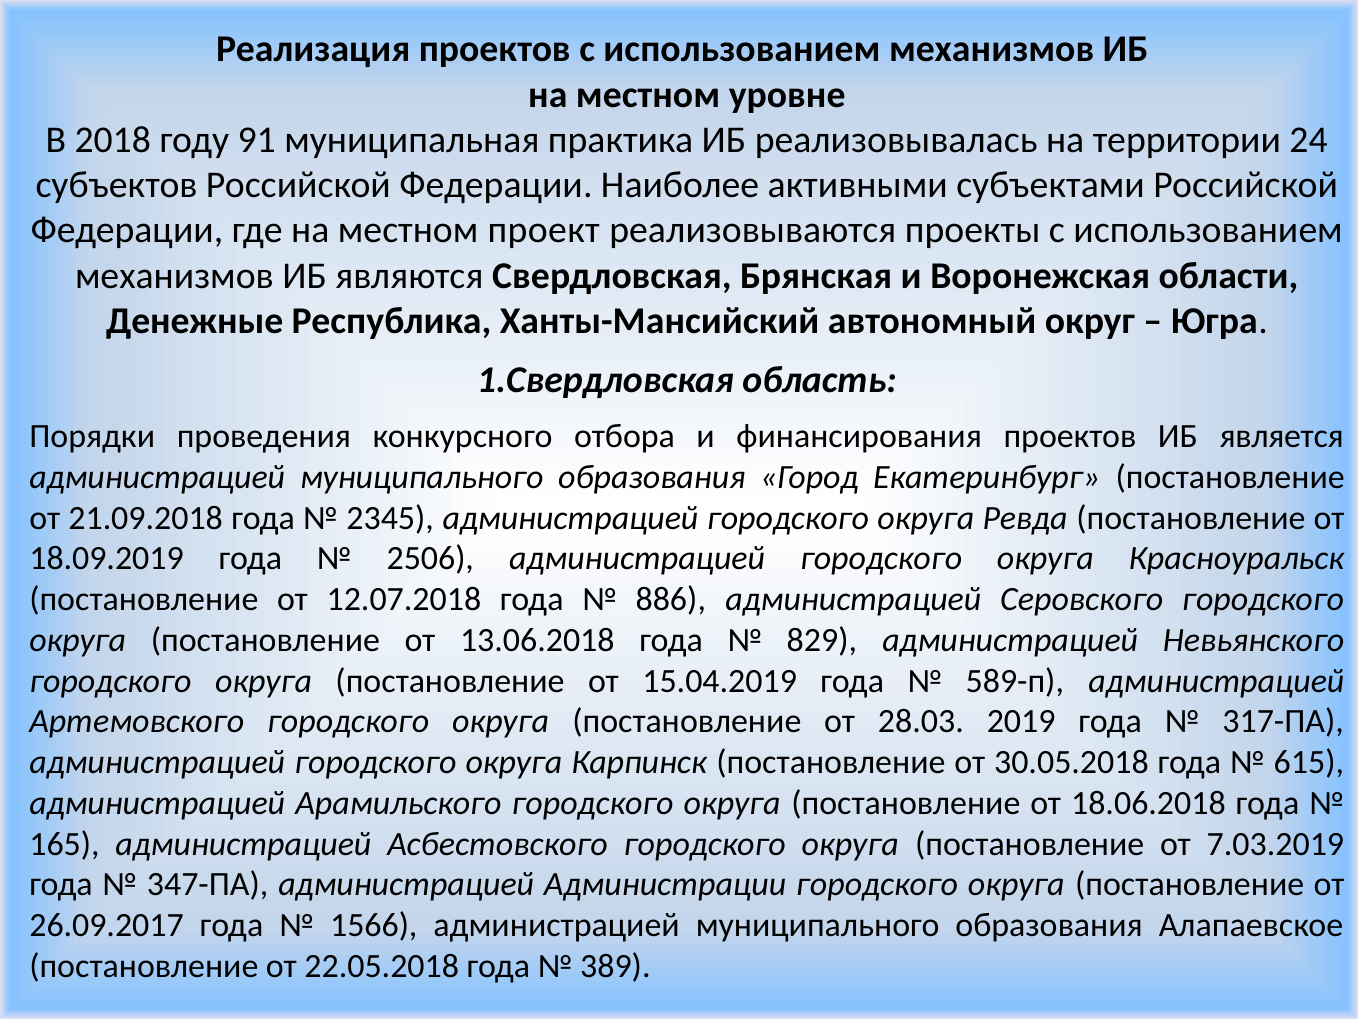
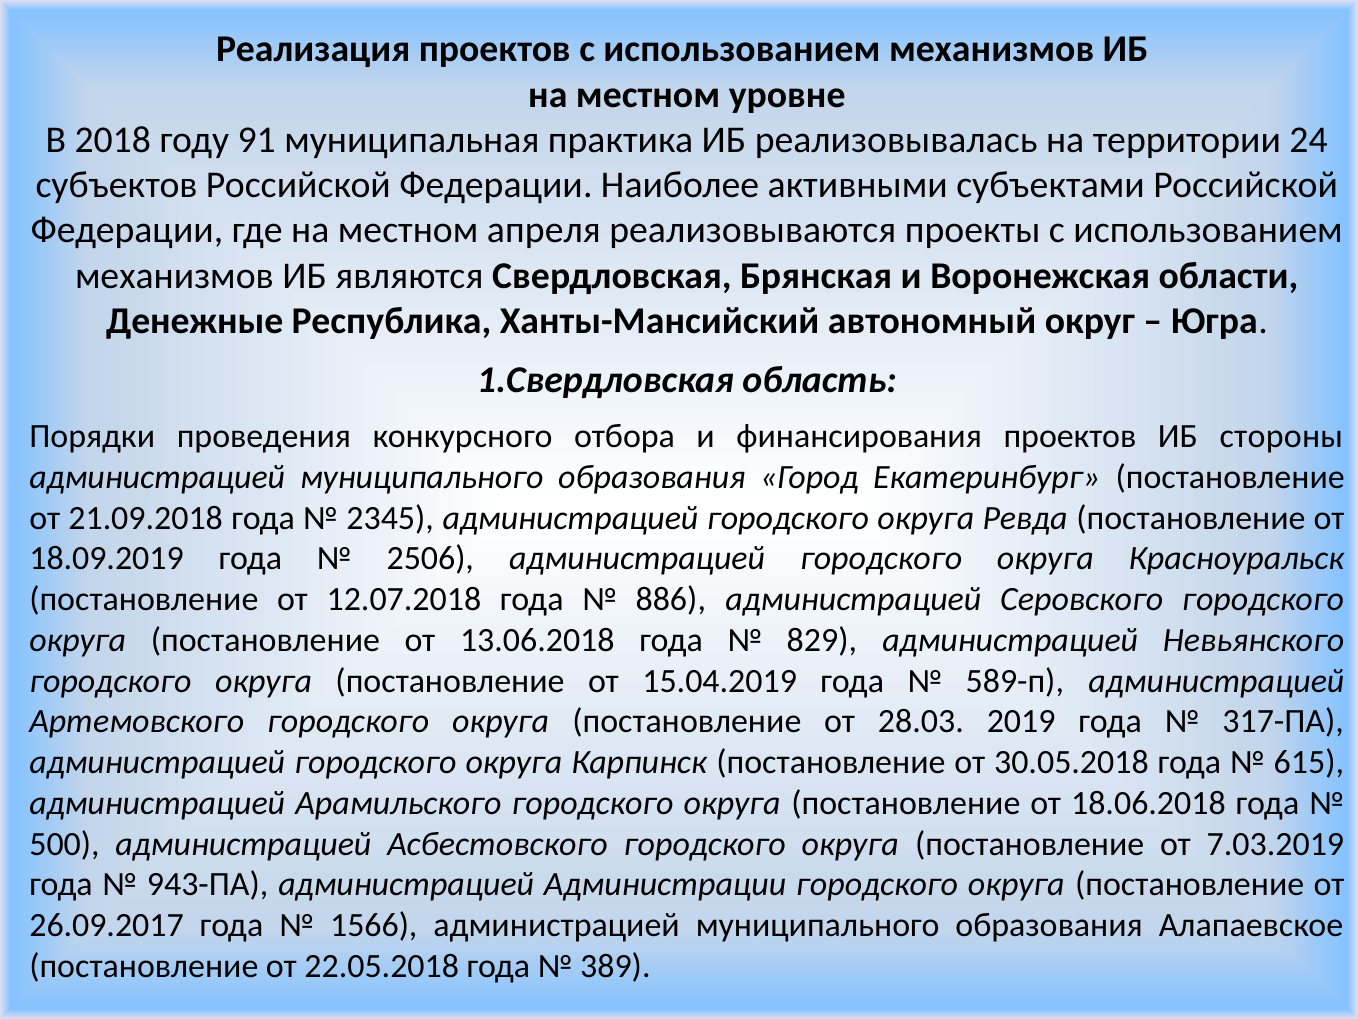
проект: проект -> апреля
является: является -> стороны
165: 165 -> 500
347-ПА: 347-ПА -> 943-ПА
